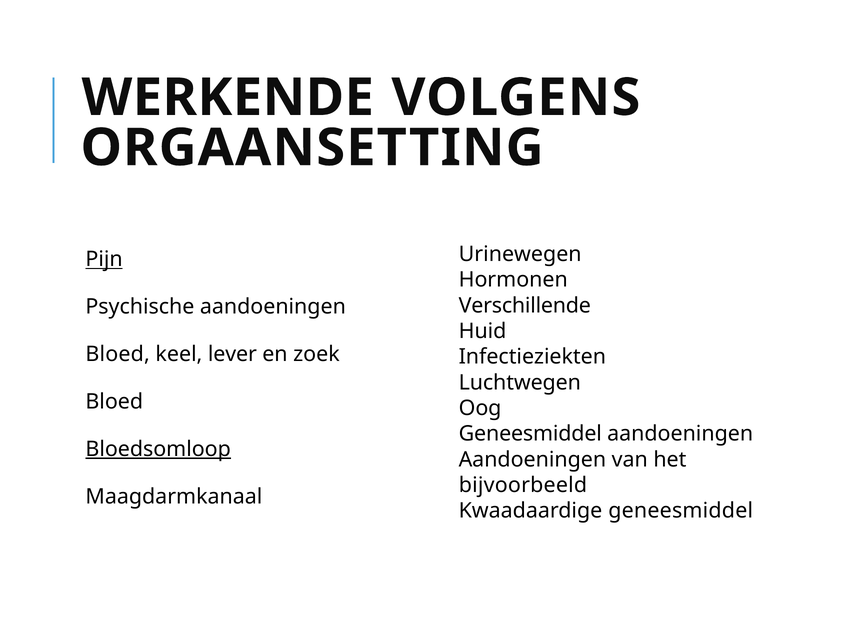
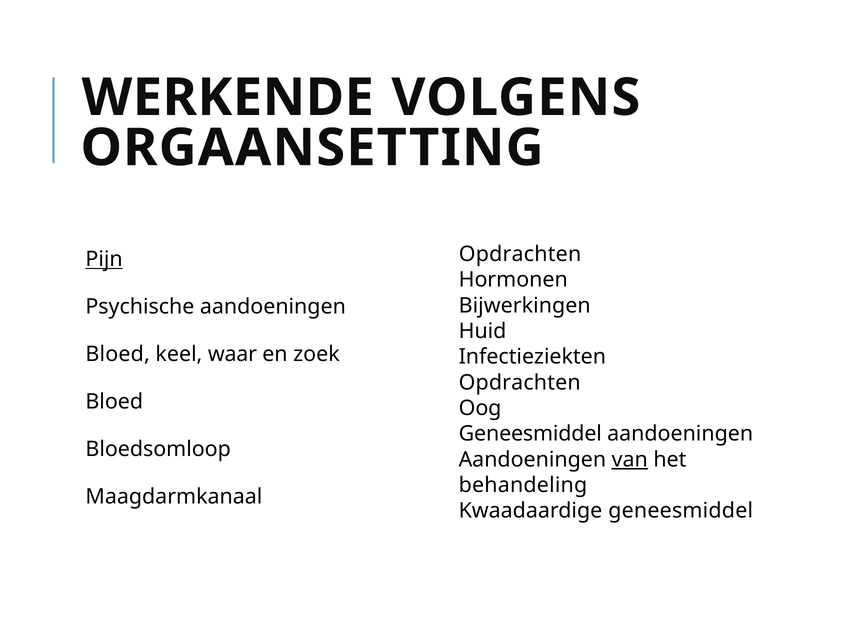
Urinewegen at (520, 254): Urinewegen -> Opdrachten
Verschillende: Verschillende -> Bijwerkingen
lever: lever -> waar
Luchtwegen at (520, 383): Luchtwegen -> Opdrachten
Bloedsomloop underline: present -> none
van underline: none -> present
bijvoorbeeld: bijvoorbeeld -> behandeling
